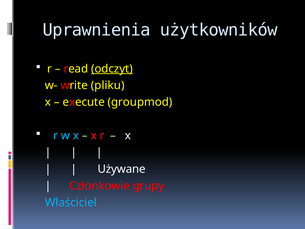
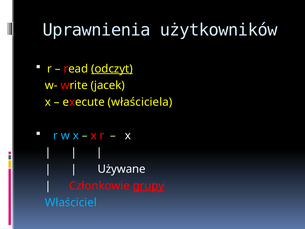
pliku: pliku -> jacek
groupmod: groupmod -> właściciela
grupy underline: none -> present
